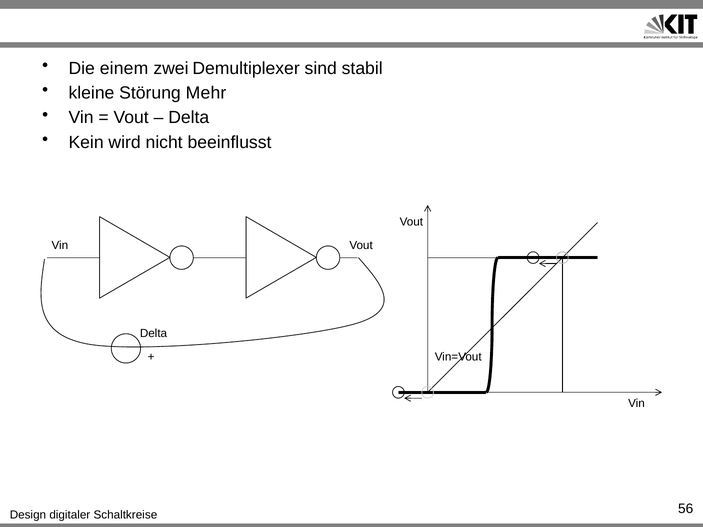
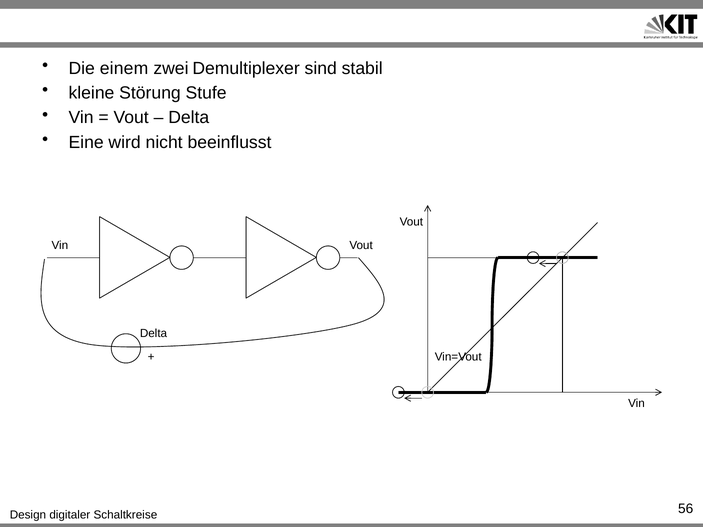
Mehr: Mehr -> Stufe
Kein: Kein -> Eine
